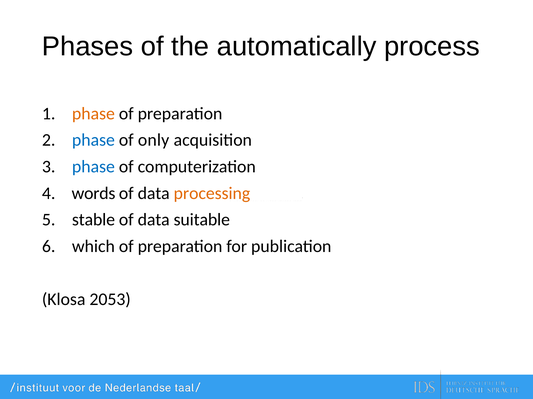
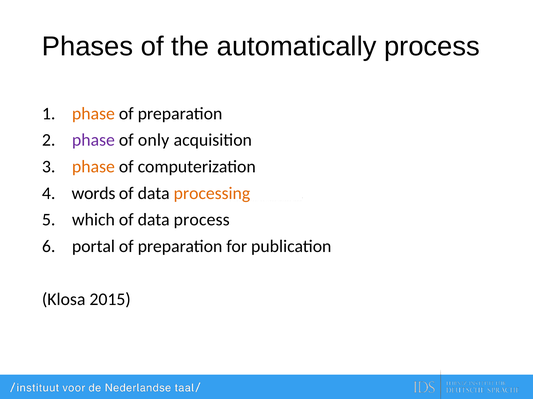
phase at (93, 140) colour: blue -> purple
phase at (93, 167) colour: blue -> orange
stable: stable -> which
data suitable: suitable -> process
which: which -> portal
2053: 2053 -> 2015
